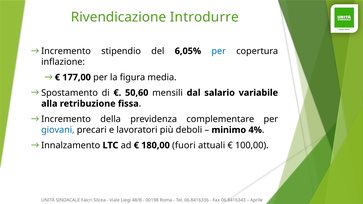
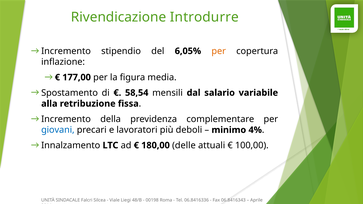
per at (219, 51) colour: blue -> orange
50,60: 50,60 -> 58,54
fuori: fuori -> delle
